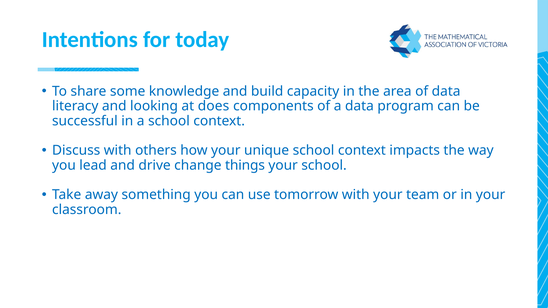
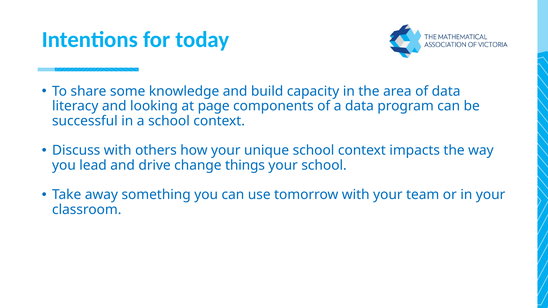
does: does -> page
